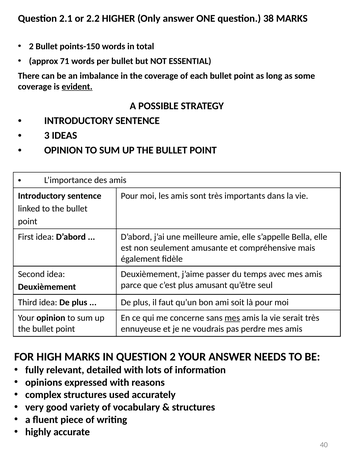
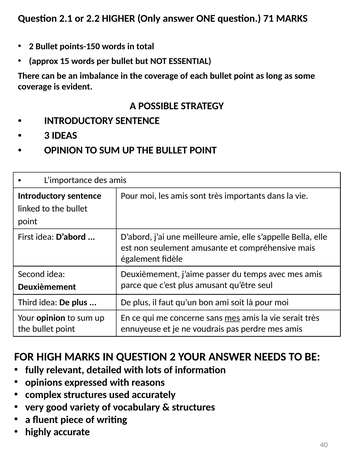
38: 38 -> 71
71: 71 -> 15
evident underline: present -> none
